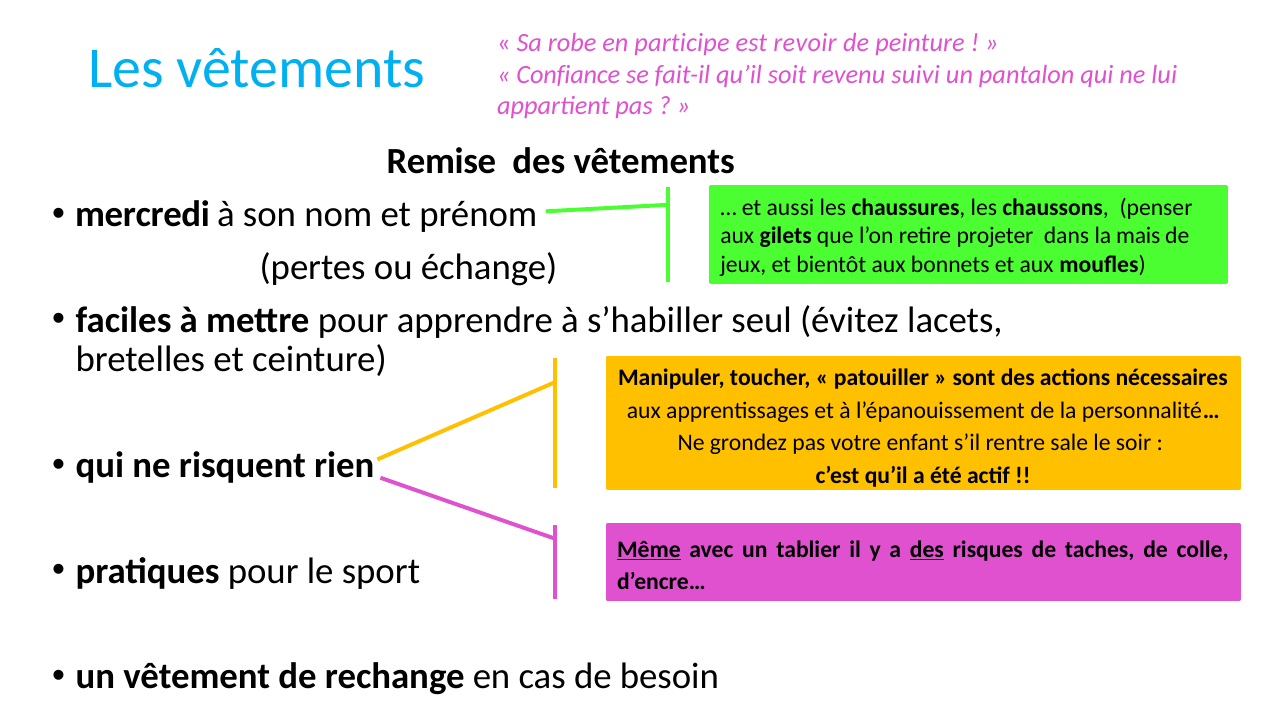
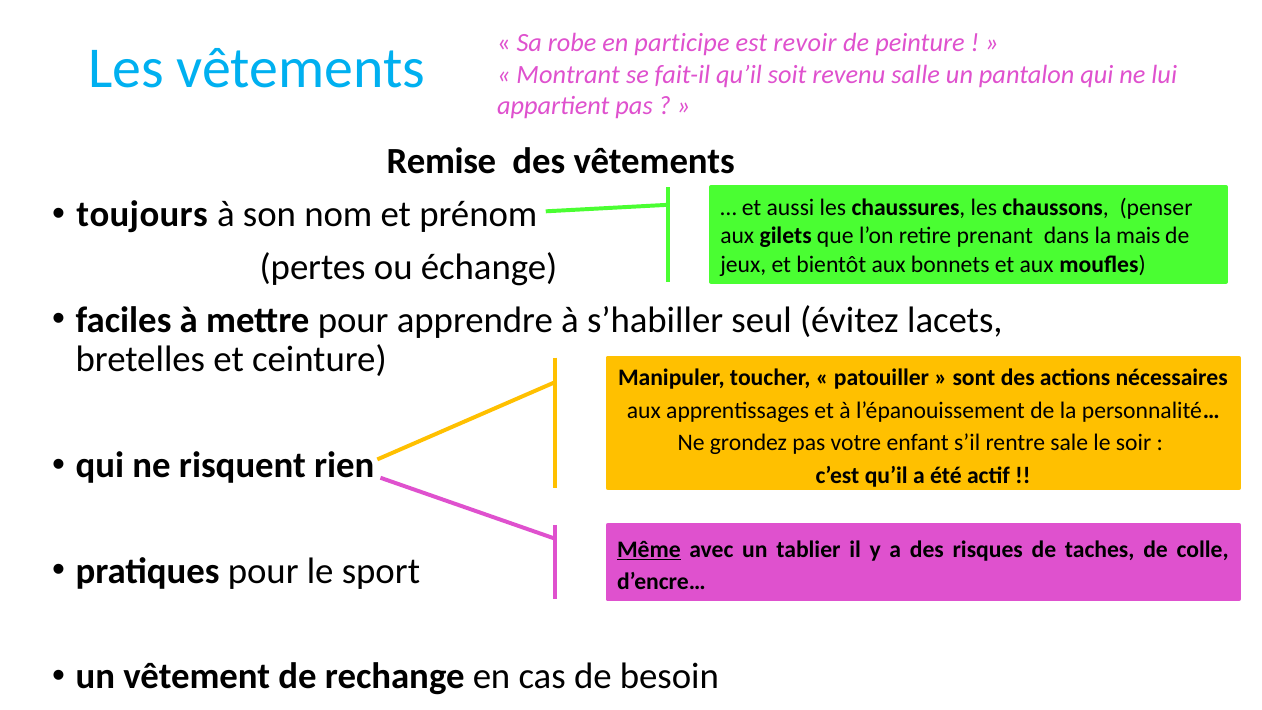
Confiance: Confiance -> Montrant
suivi: suivi -> salle
mercredi: mercredi -> toujours
projeter: projeter -> prenant
des at (927, 549) underline: present -> none
